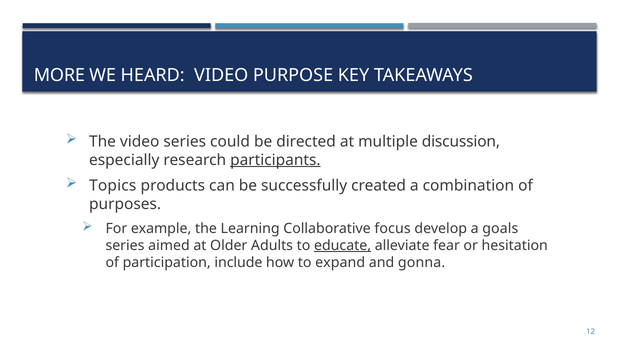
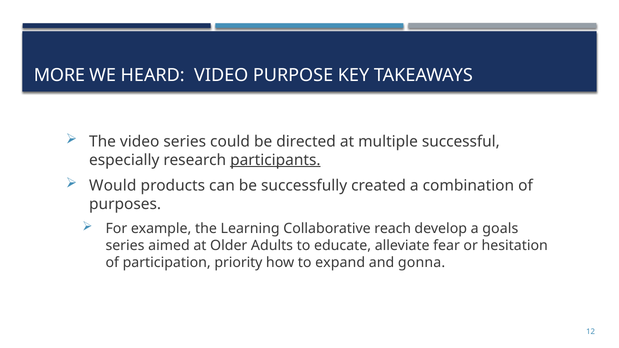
discussion: discussion -> successful
Topics: Topics -> Would
focus: focus -> reach
educate underline: present -> none
include: include -> priority
